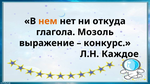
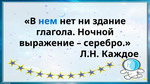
нем colour: orange -> blue
откуда: откуда -> здание
Мозоль: Мозоль -> Ночной
конкурс: конкурс -> серебро
